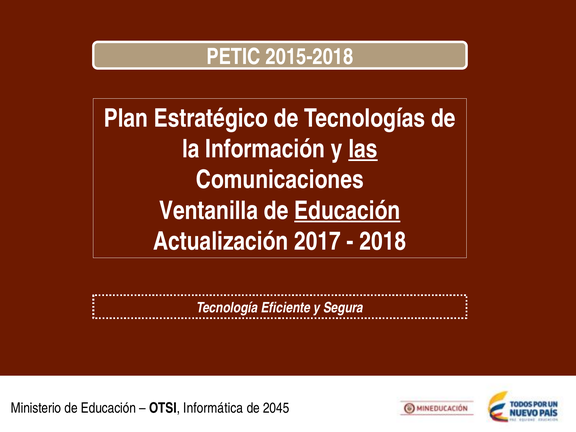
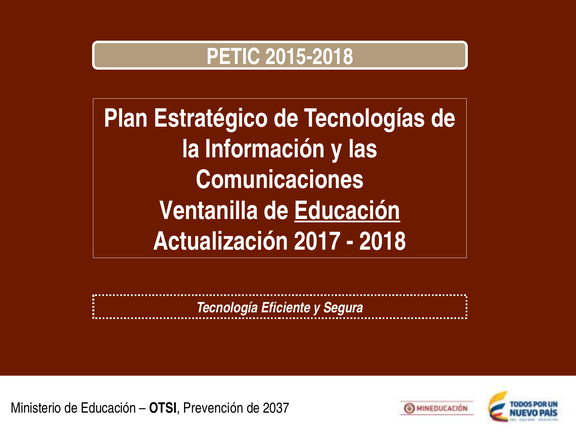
las underline: present -> none
Informática: Informática -> Prevención
2045: 2045 -> 2037
